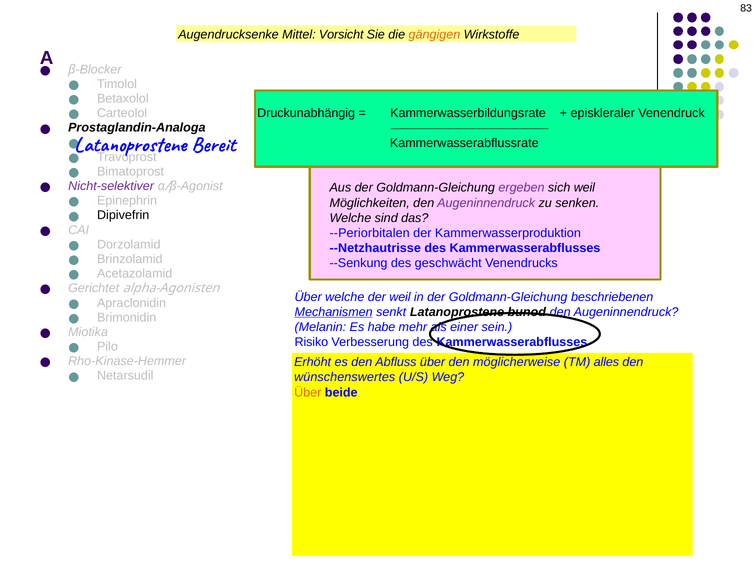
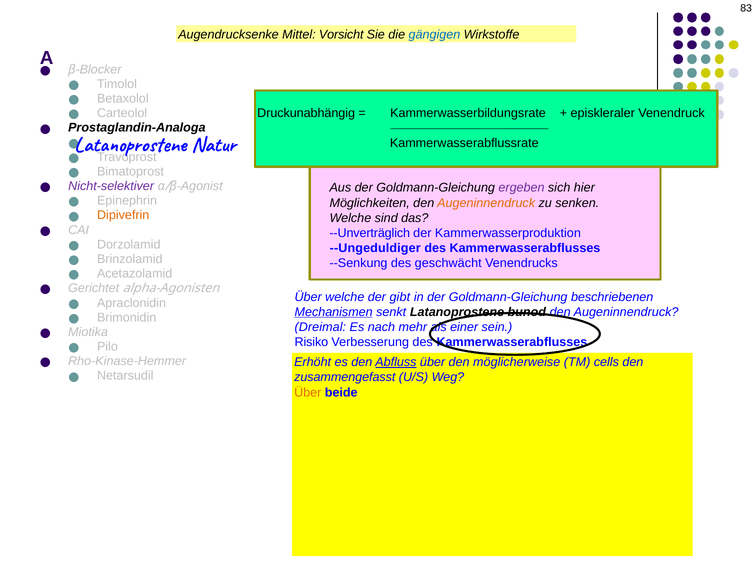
gängigen colour: orange -> blue
Bereit: Bereit -> Natur
sich weil: weil -> hier
Augeninnendruck at (486, 203) colour: purple -> orange
Dipivefrin colour: black -> orange
--Periorbitalen: --Periorbitalen -> --Unverträglich
--Netzhautrisse: --Netzhautrisse -> --Ungeduldiger
der weil: weil -> gibt
Melanin: Melanin -> Dreimal
habe: habe -> nach
Abfluss underline: none -> present
TM alles: alles -> cells
wünschenswertes: wünschenswertes -> zusammengefasst
